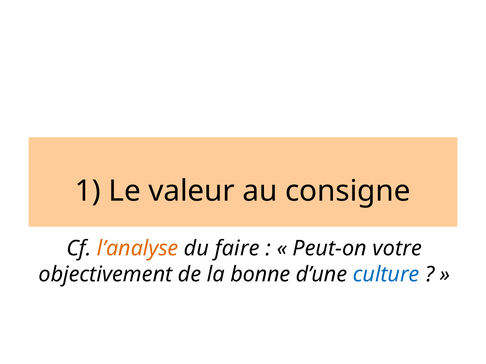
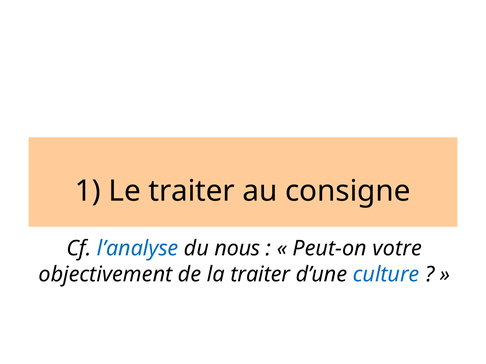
Le valeur: valeur -> traiter
l’analyse colour: orange -> blue
faire: faire -> nous
la bonne: bonne -> traiter
